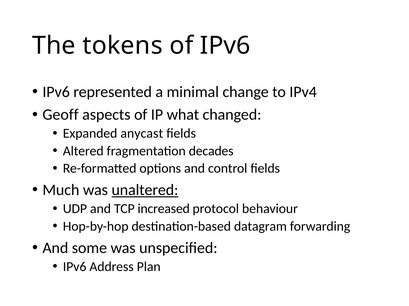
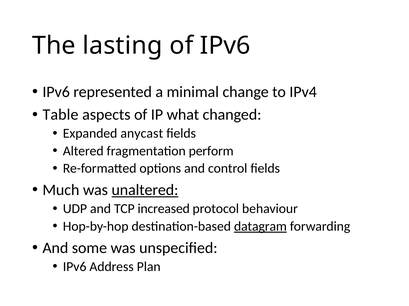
tokens: tokens -> lasting
Geoff: Geoff -> Table
decades: decades -> perform
datagram underline: none -> present
